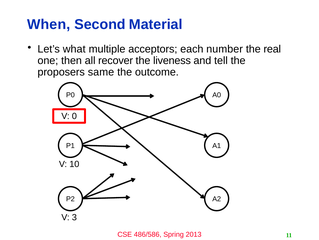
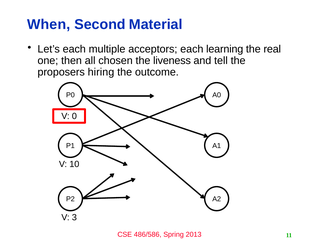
Let’s what: what -> each
number: number -> learning
recover: recover -> chosen
same: same -> hiring
